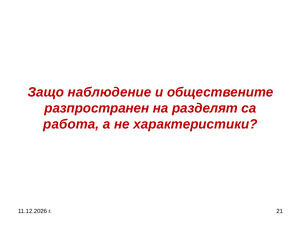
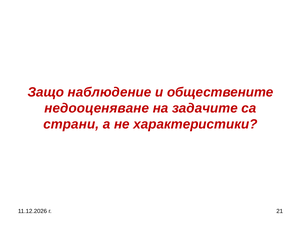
разпространен: разпространен -> недооценяване
разделят: разделят -> задачите
работа: работа -> страни
